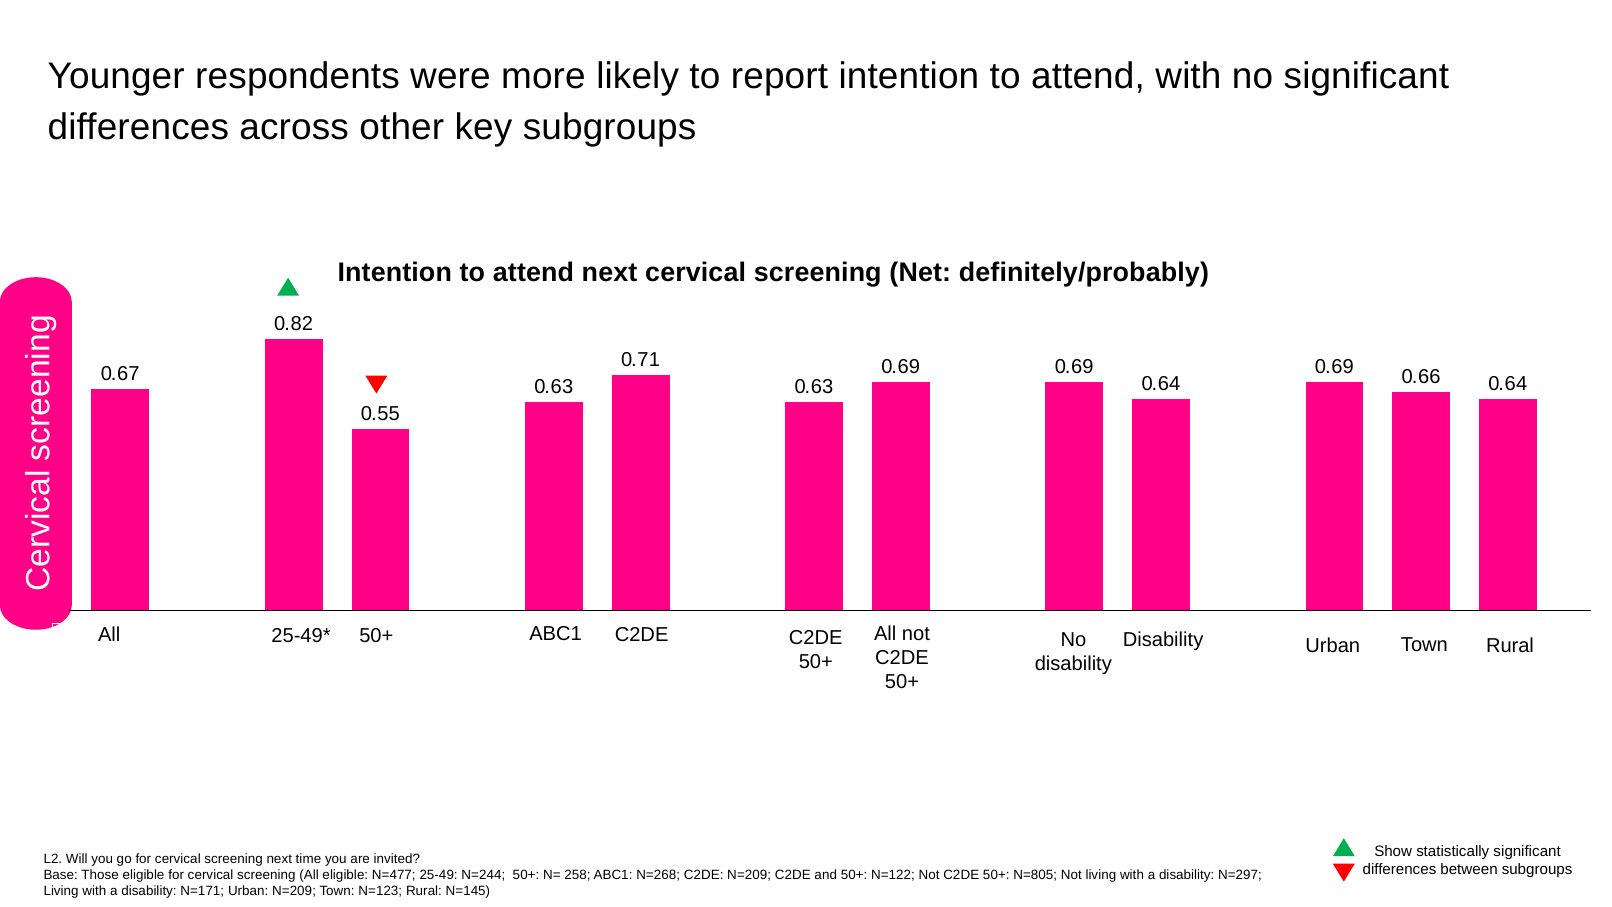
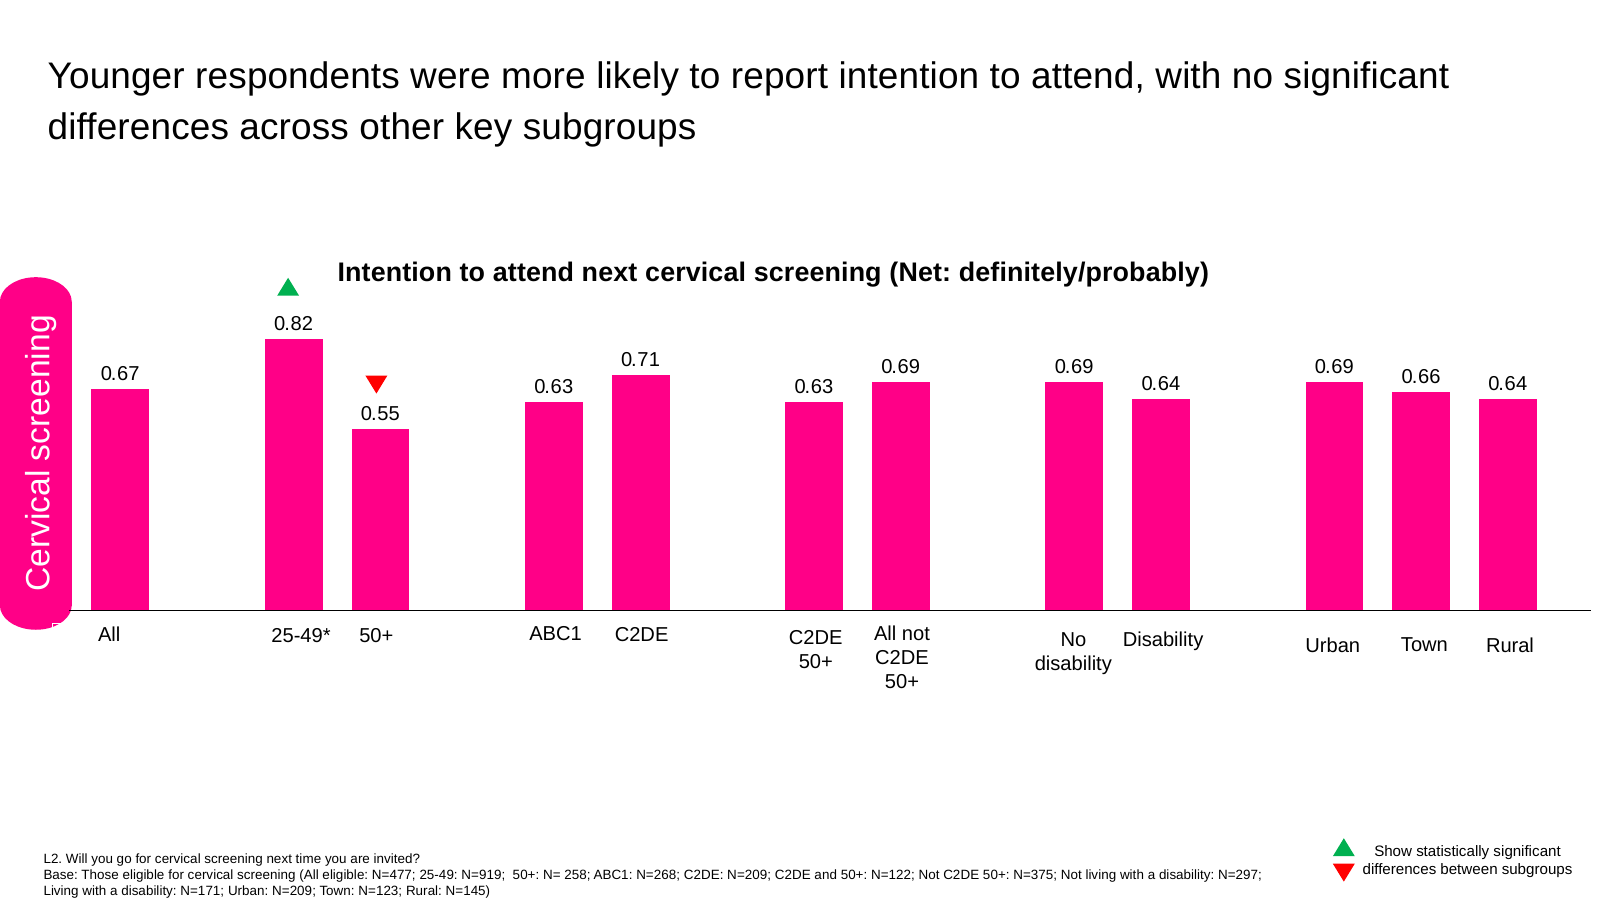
N=244: N=244 -> N=919
N=805: N=805 -> N=375
